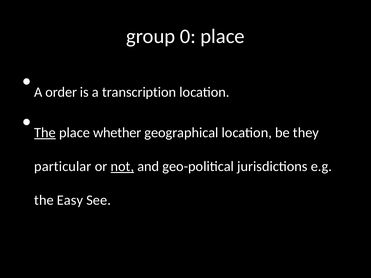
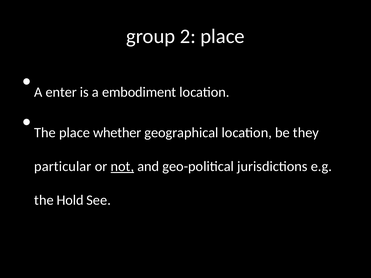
0: 0 -> 2
order: order -> enter
transcription: transcription -> embodiment
The at (45, 133) underline: present -> none
Easy: Easy -> Hold
